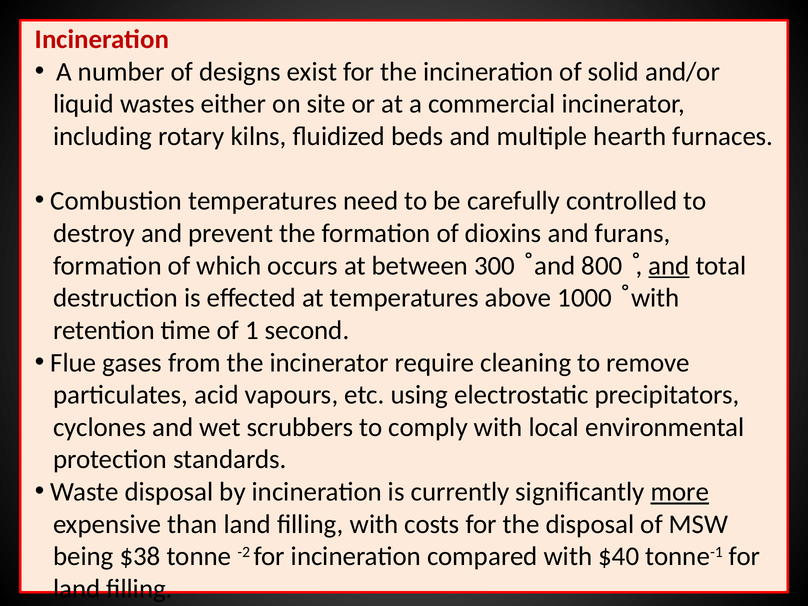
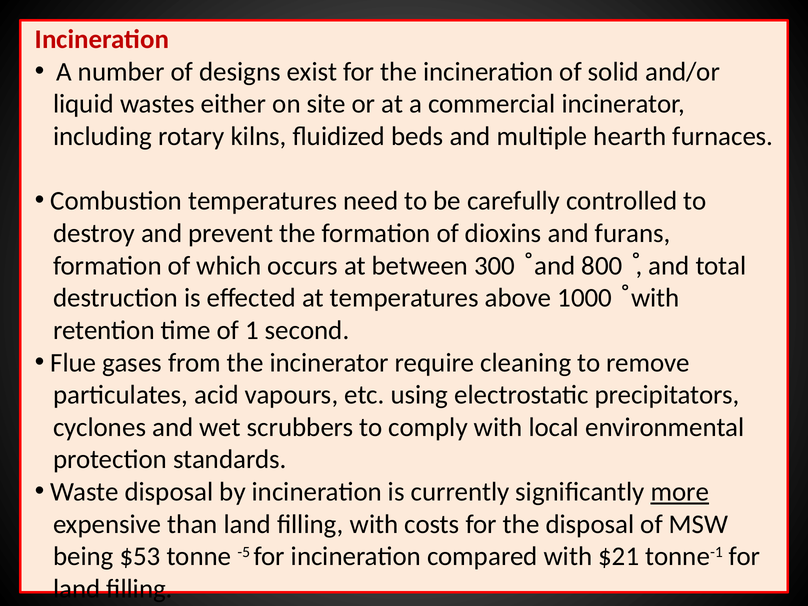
and at (669, 266) underline: present -> none
$38: $38 -> $53
-2: -2 -> -5
$40: $40 -> $21
